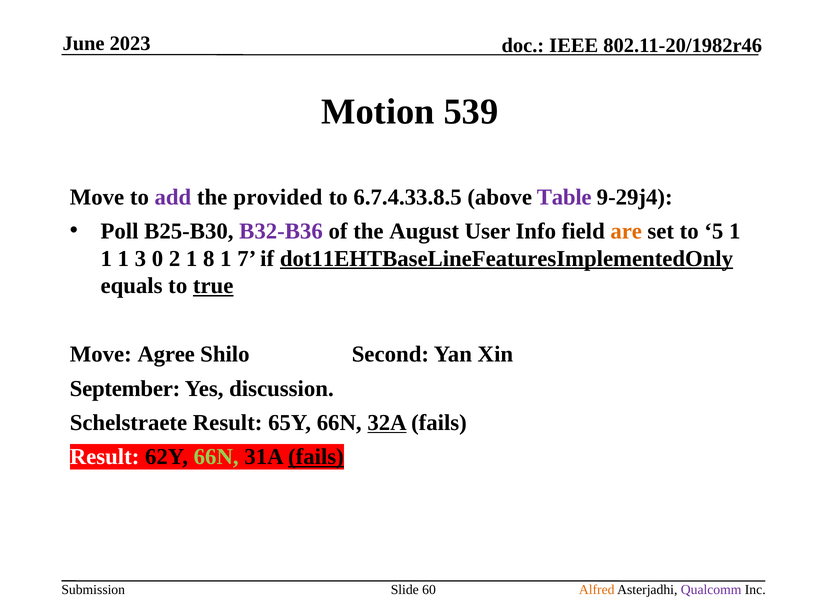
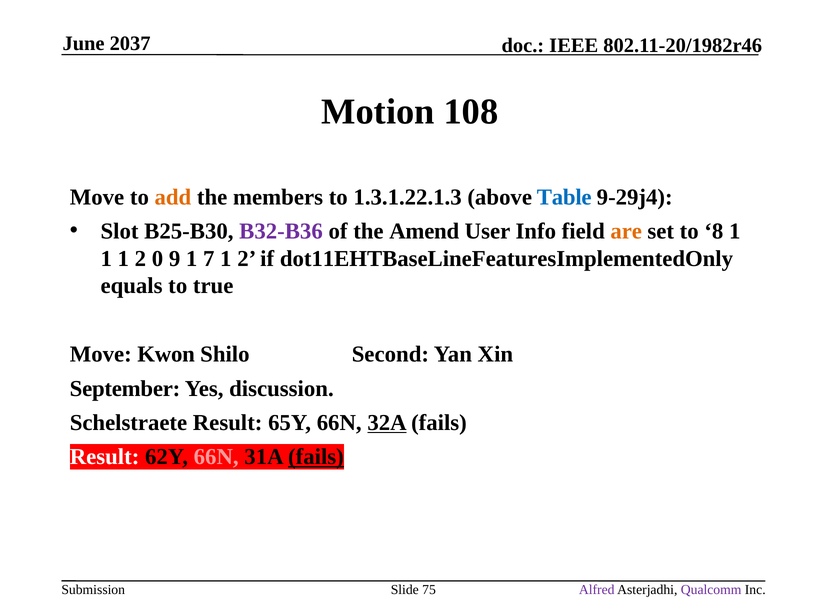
2023: 2023 -> 2037
539: 539 -> 108
add colour: purple -> orange
provided: provided -> members
6.7.4.33.8.5: 6.7.4.33.8.5 -> 1.3.1.22.1.3
Table colour: purple -> blue
Poll: Poll -> Slot
August: August -> Amend
5: 5 -> 8
1 1 3: 3 -> 2
2: 2 -> 9
8: 8 -> 7
7 at (247, 259): 7 -> 2
dot11EHTBaseLineFeaturesImplementedOnly underline: present -> none
true underline: present -> none
Agree: Agree -> Kwon
66N at (216, 457) colour: light green -> pink
60: 60 -> 75
Alfred colour: orange -> purple
